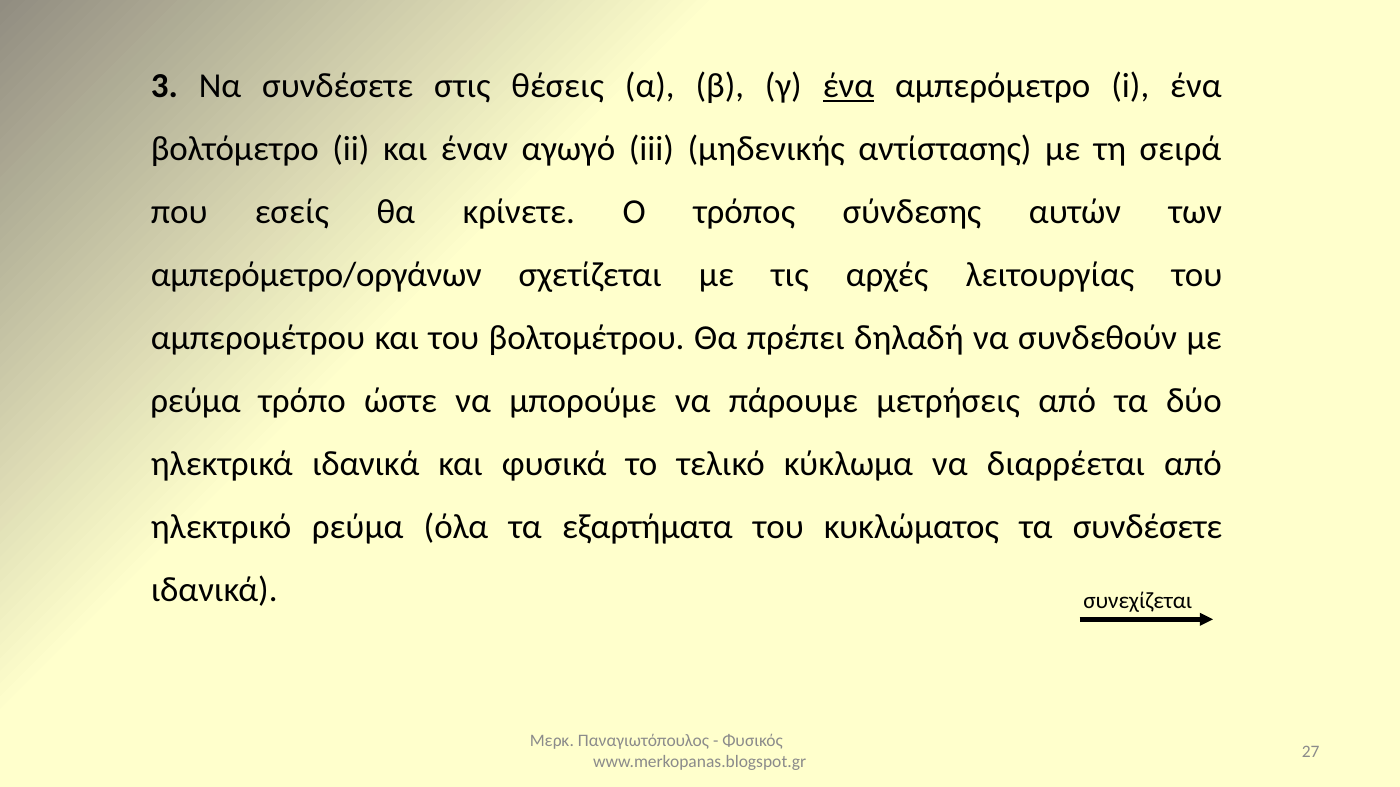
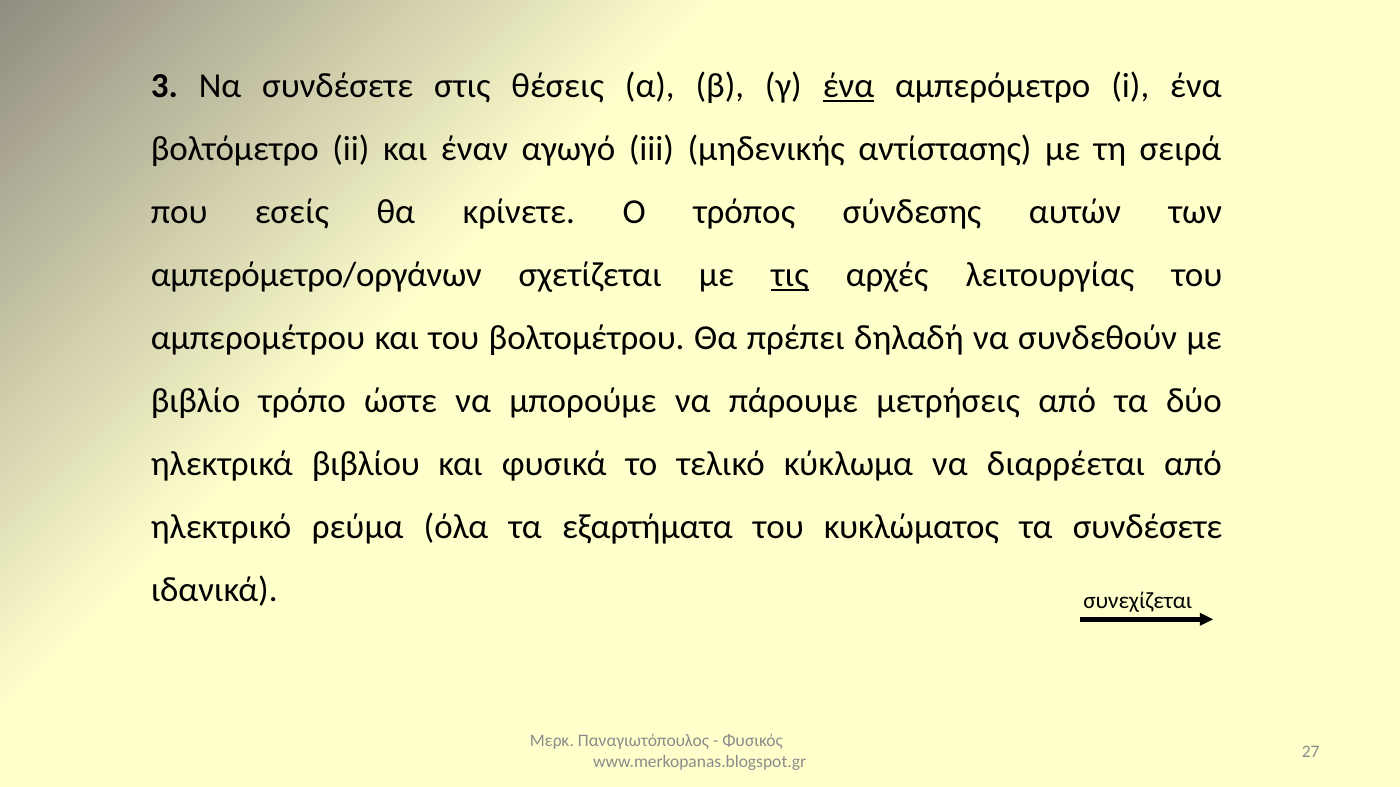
τις underline: none -> present
ρεύμα at (196, 401): ρεύμα -> βιβλίο
ηλεκτρικά ιδανικά: ιδανικά -> βιβλίου
